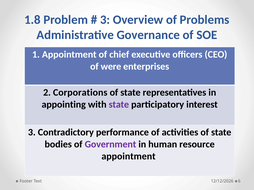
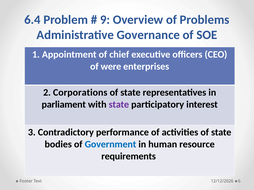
1.8: 1.8 -> 6.4
3 at (105, 20): 3 -> 9
appointing: appointing -> parliament
Government colour: purple -> blue
appointment at (129, 157): appointment -> requirements
